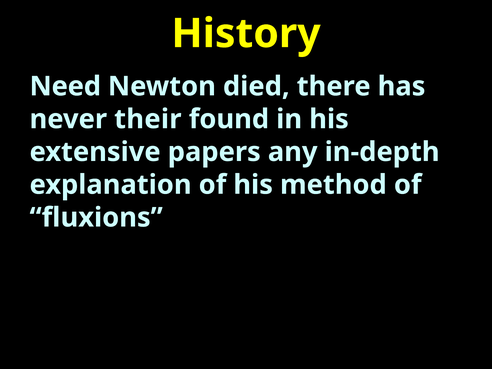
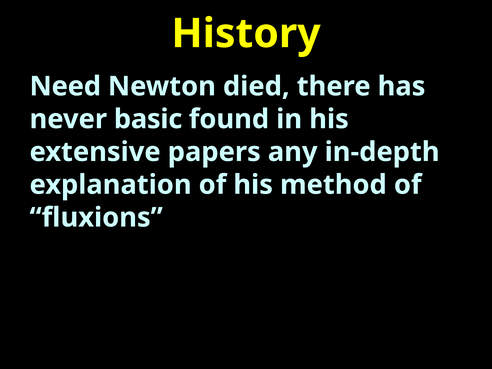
their: their -> basic
